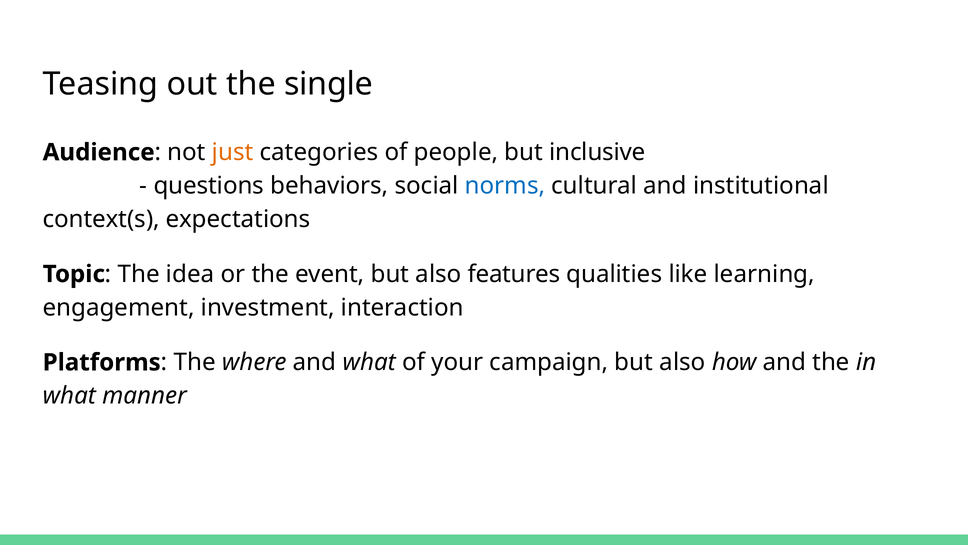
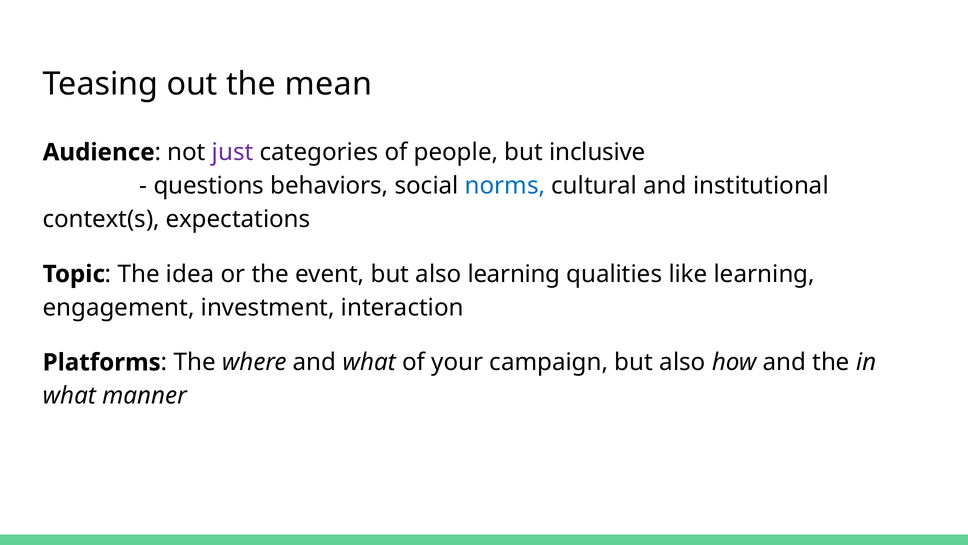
single: single -> mean
just colour: orange -> purple
also features: features -> learning
